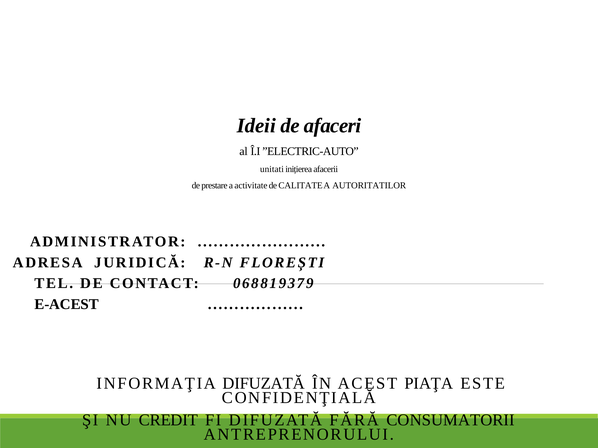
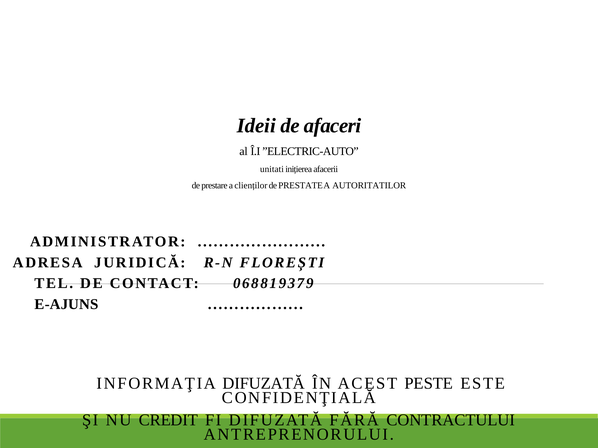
activitate: activitate -> clienților
CALITATE: CALITATE -> PRESTATE
E-ACEST: E-ACEST -> E-AJUNS
PIAŢA: PIAŢA -> PESTE
CONSUMATORII: CONSUMATORII -> CONTRACTULUI
